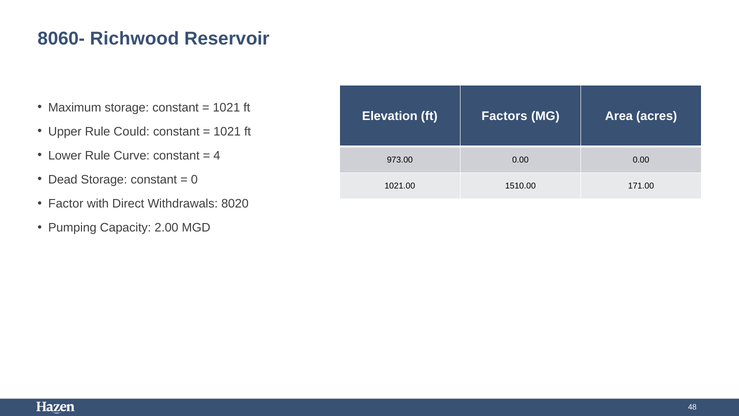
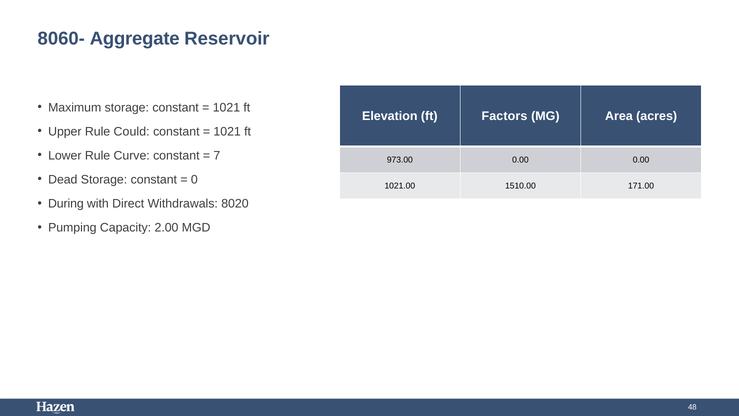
Richwood: Richwood -> Aggregate
4: 4 -> 7
Factor: Factor -> During
